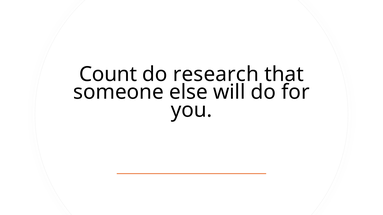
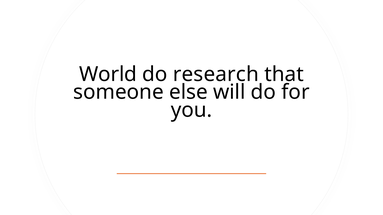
Count: Count -> World
